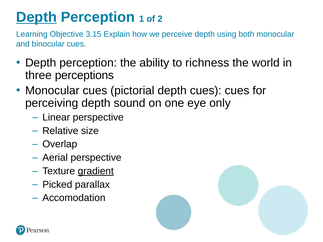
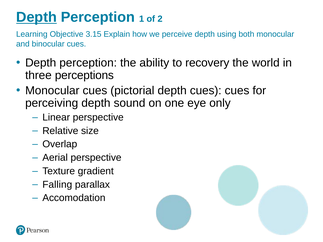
richness: richness -> recovery
gradient underline: present -> none
Picked: Picked -> Falling
